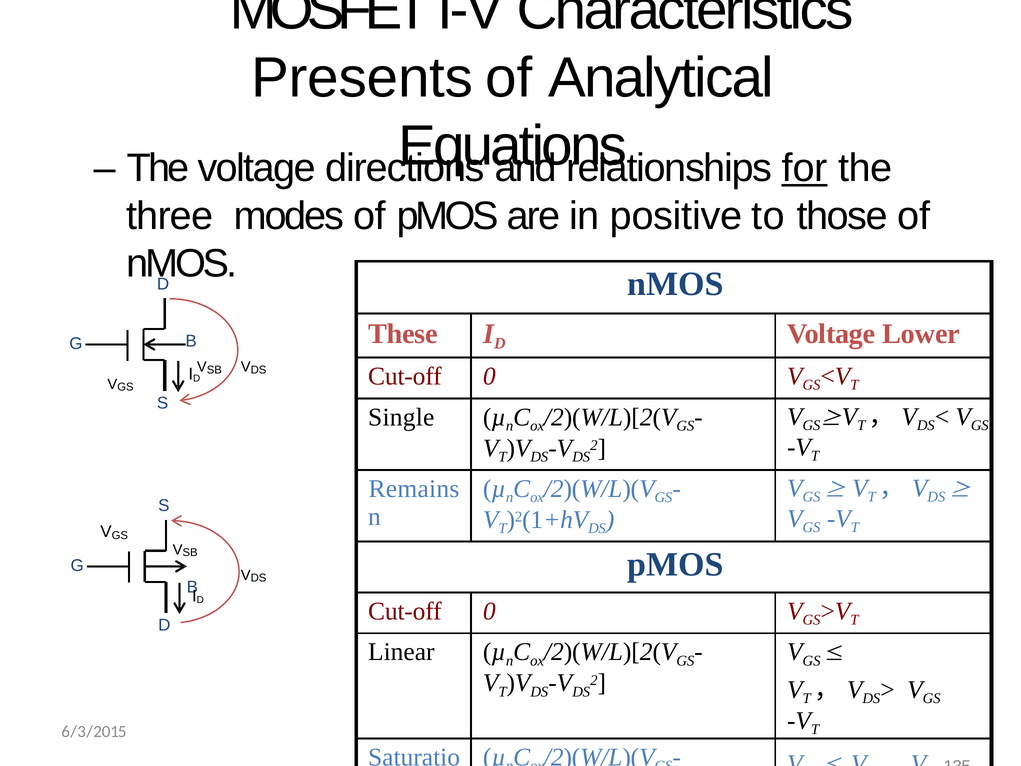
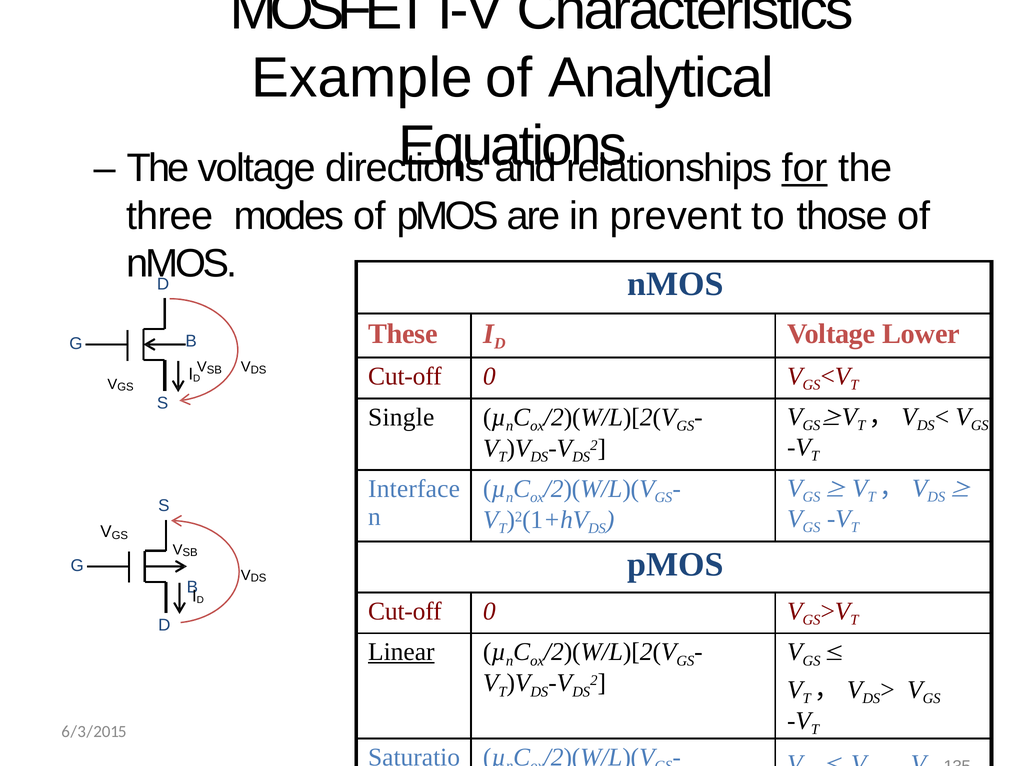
Presents: Presents -> Example
positive: positive -> prevent
Remains: Remains -> Interface
Linear underline: none -> present
